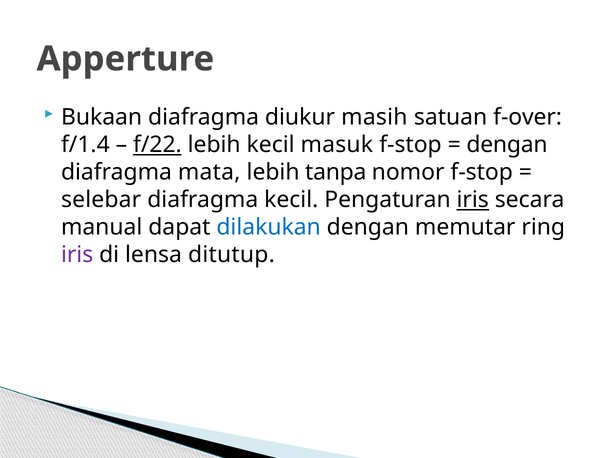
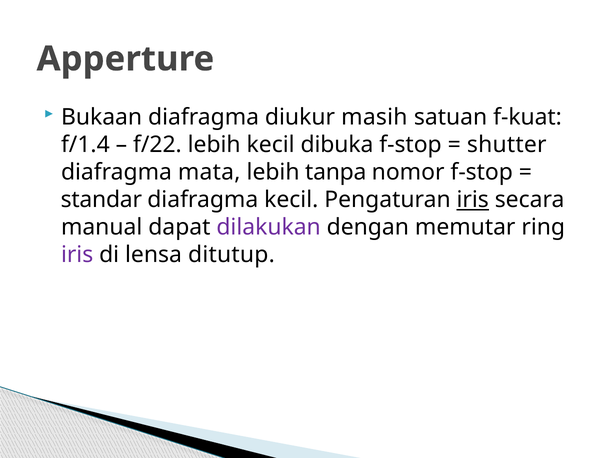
f-over: f-over -> f-kuat
f/22 underline: present -> none
masuk: masuk -> dibuka
dengan at (507, 145): dengan -> shutter
selebar: selebar -> standar
dilakukan colour: blue -> purple
